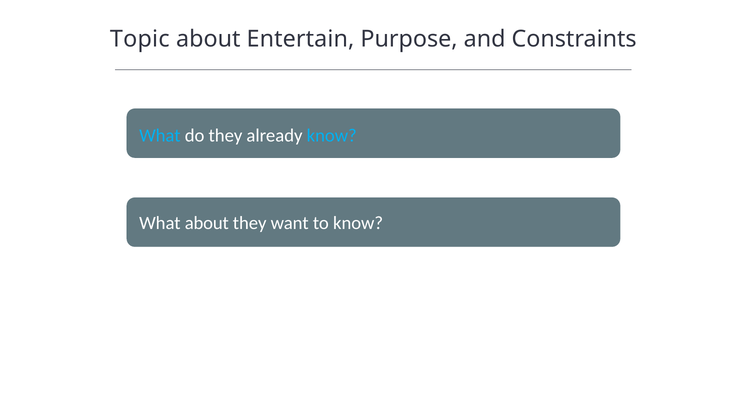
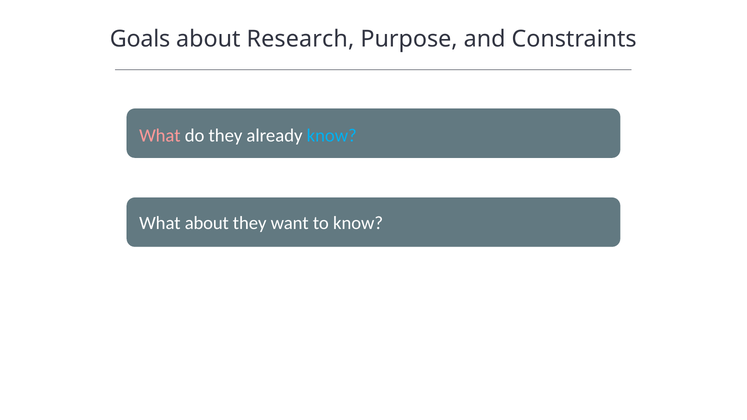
Topic: Topic -> Goals
Entertain: Entertain -> Research
What at (160, 136) colour: light blue -> pink
